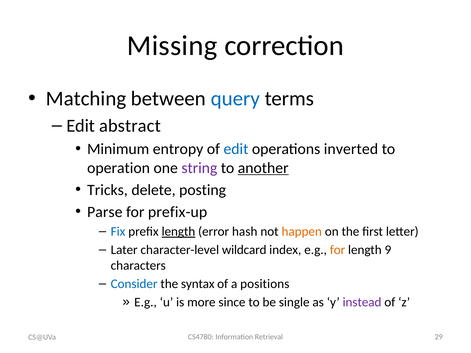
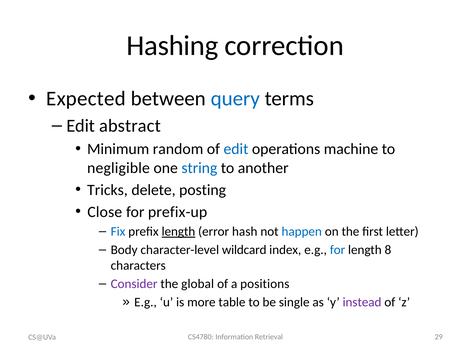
Missing: Missing -> Hashing
Matching: Matching -> Expected
entropy: entropy -> random
inverted: inverted -> machine
operation: operation -> negligible
string colour: purple -> blue
another underline: present -> none
Parse: Parse -> Close
happen colour: orange -> blue
Later: Later -> Body
for at (338, 250) colour: orange -> blue
9: 9 -> 8
Consider colour: blue -> purple
syntax: syntax -> global
since: since -> table
